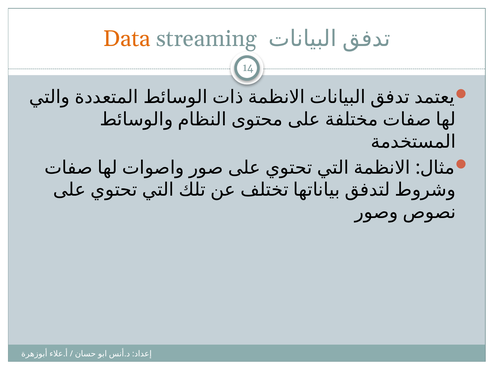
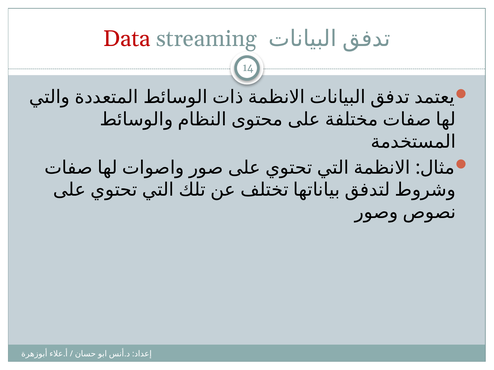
Data colour: orange -> red
